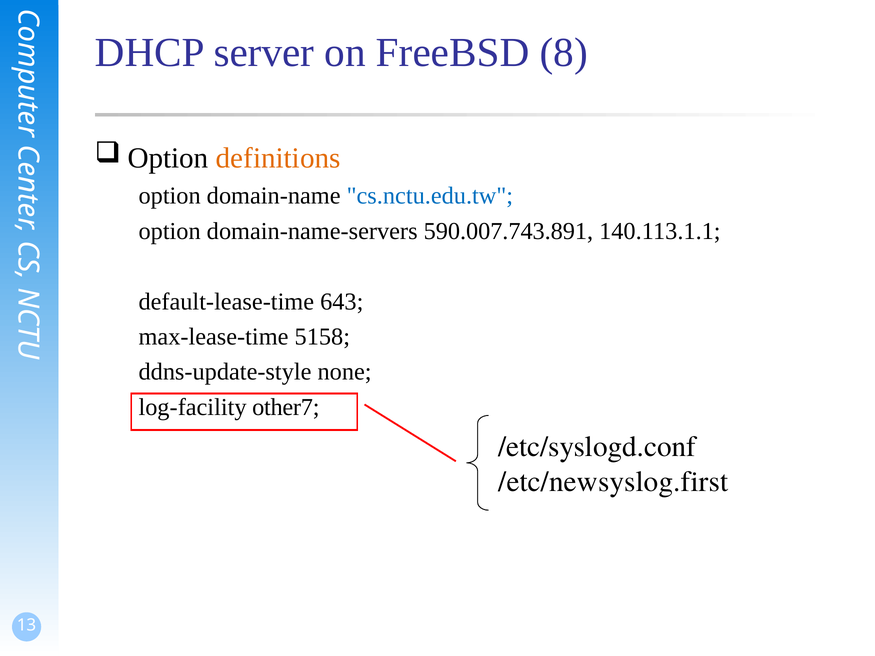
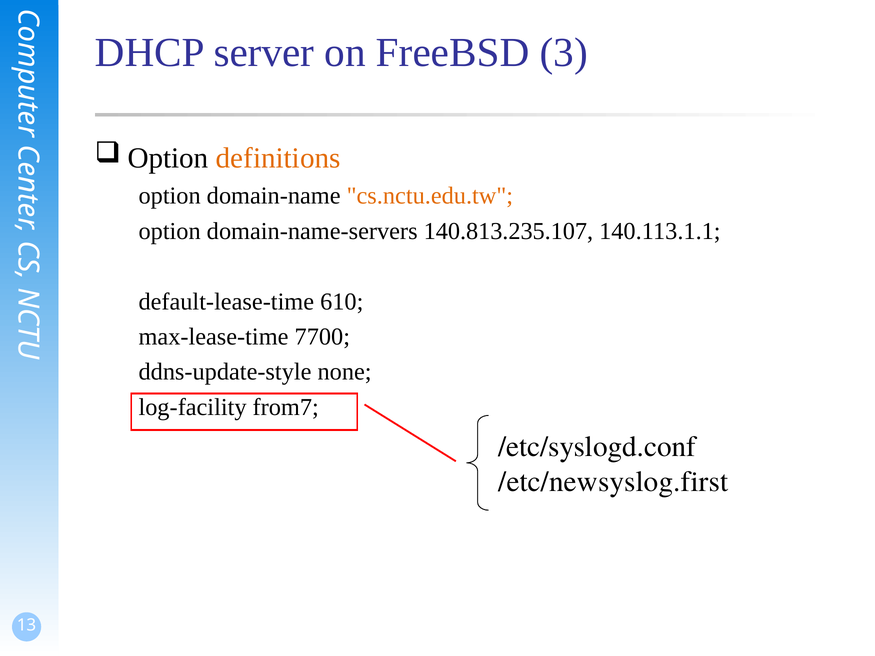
8: 8 -> 3
cs.nctu.edu.tw colour: blue -> orange
590.007.743.891: 590.007.743.891 -> 140.813.235.107
643: 643 -> 610
5158: 5158 -> 7700
other7: other7 -> from7
